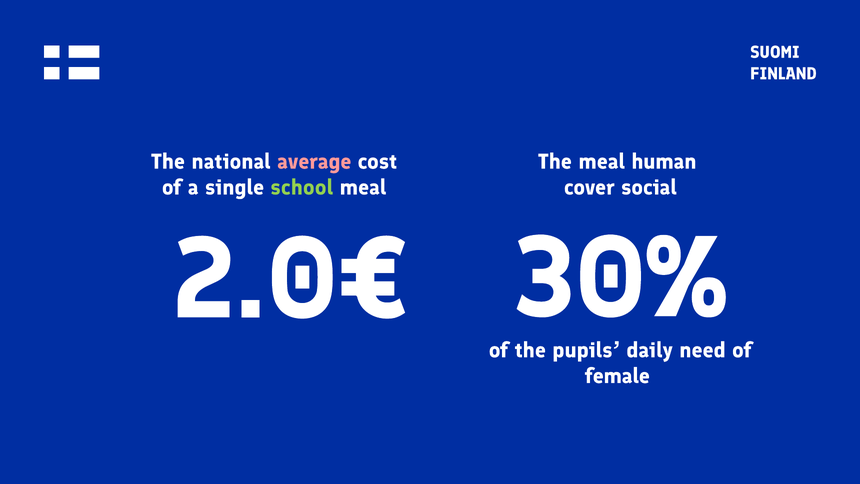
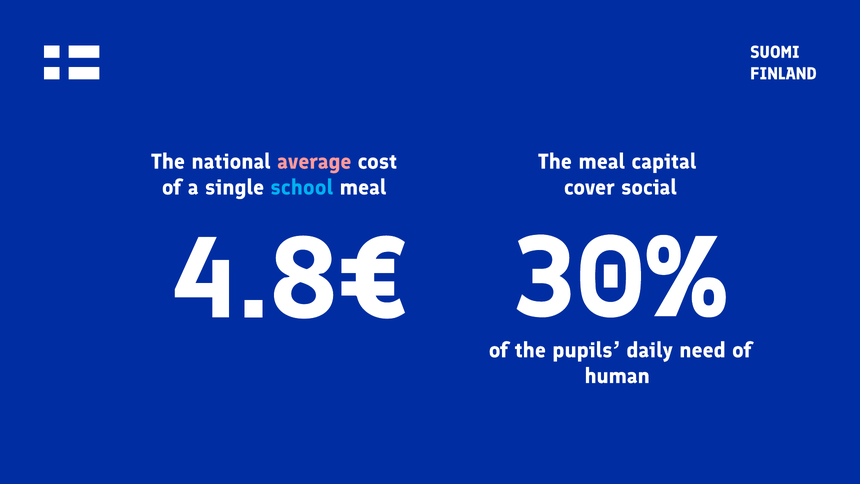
human: human -> capital
school colour: light green -> light blue
2.0€: 2.0€ -> 4.8€
female: female -> human
